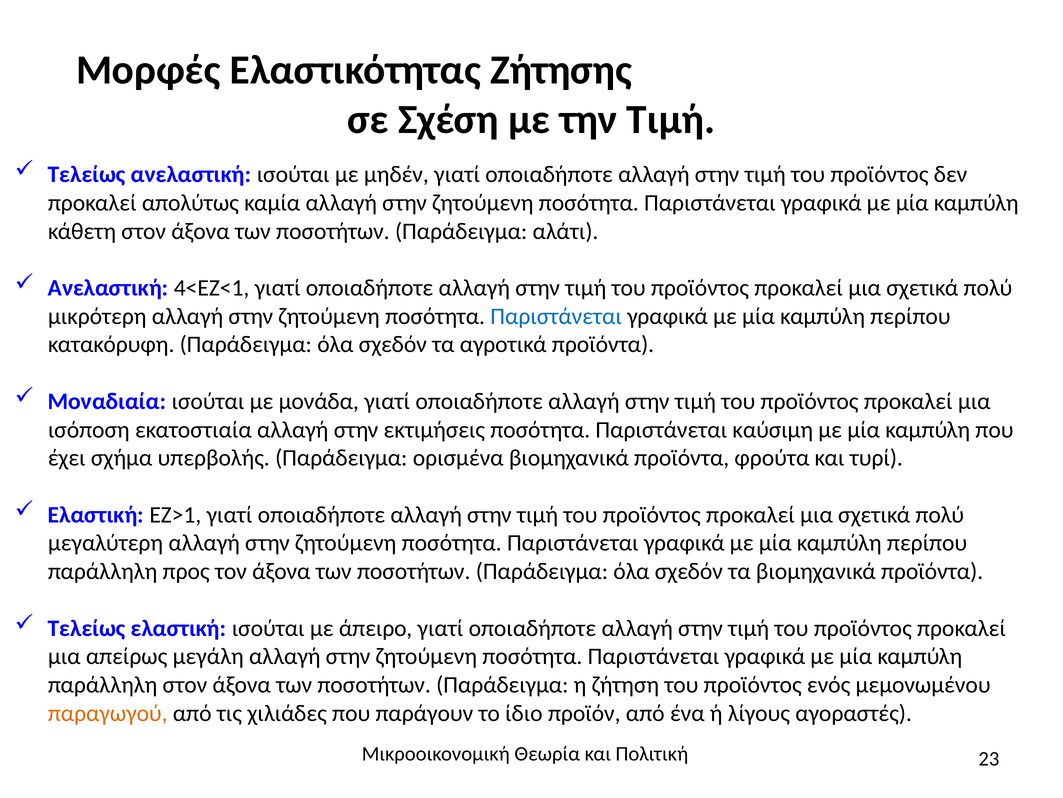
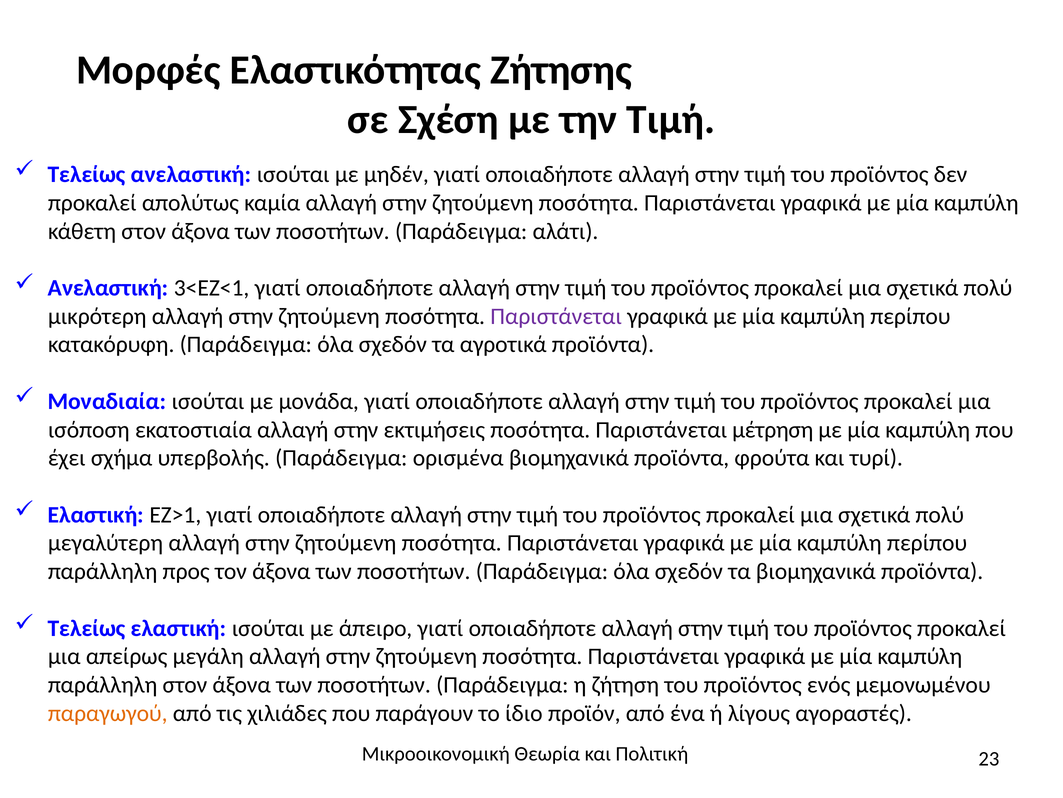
4<ΕΖ<1: 4<ΕΖ<1 -> 3<ΕΖ<1
Παριστάνεται at (556, 316) colour: blue -> purple
καύσιμη: καύσιμη -> μέτρηση
